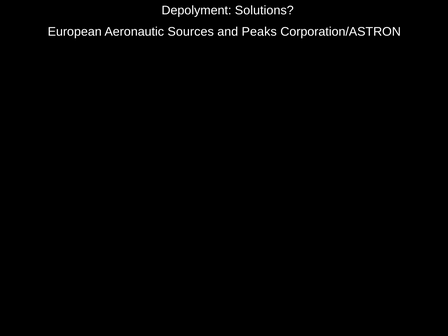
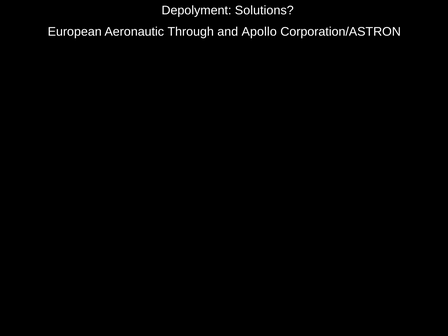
Sources: Sources -> Through
Peaks: Peaks -> Apollo
